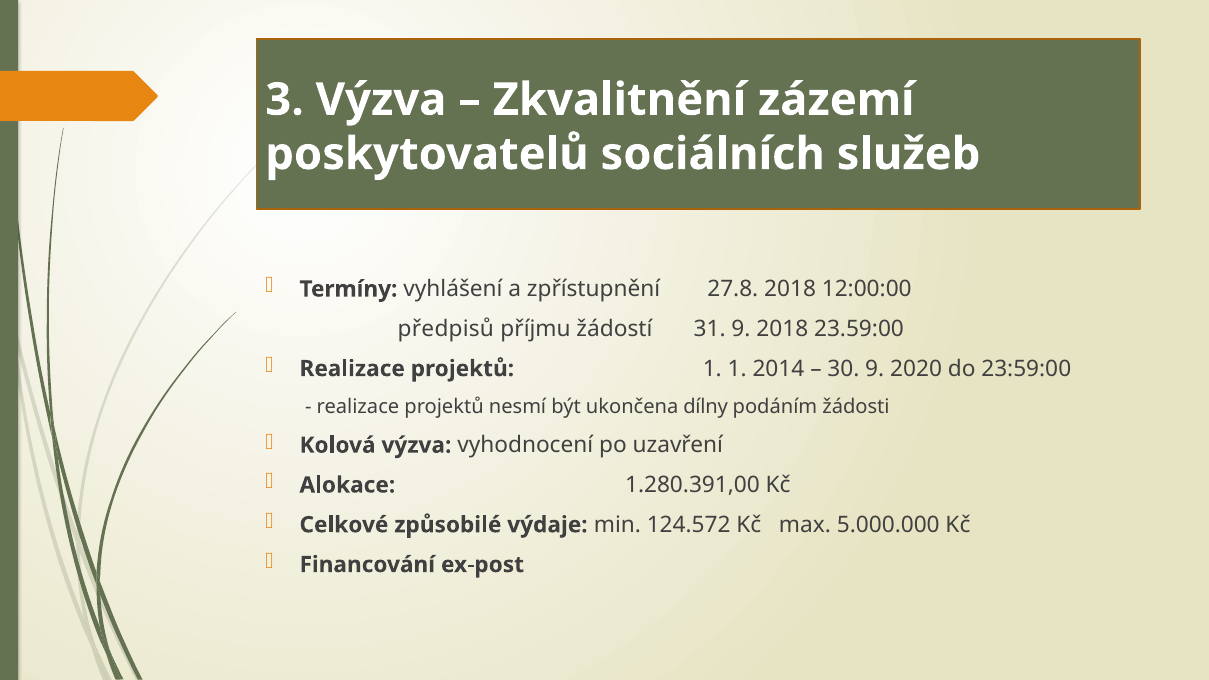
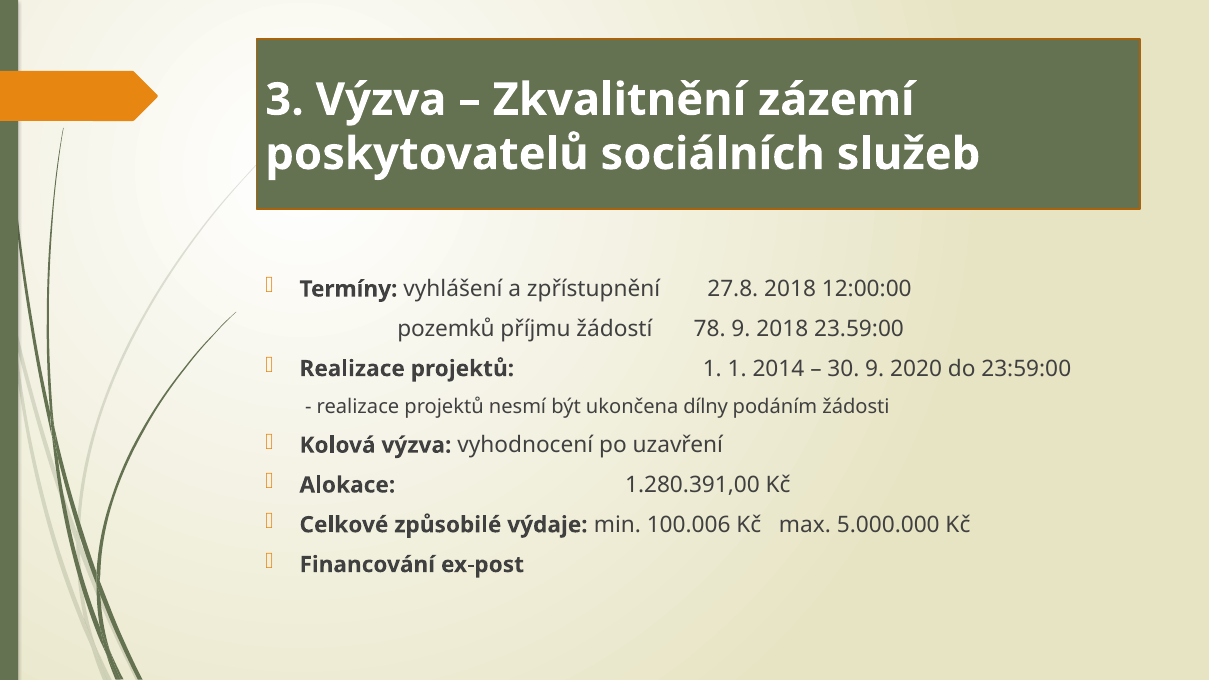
předpisů: předpisů -> pozemků
31: 31 -> 78
124.572: 124.572 -> 100.006
